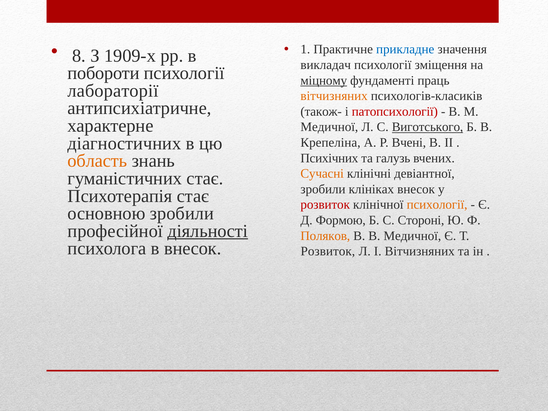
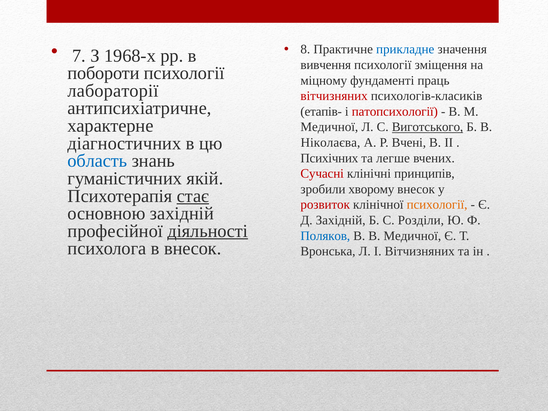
8: 8 -> 7
1909-х: 1909-х -> 1968-х
1: 1 -> 8
викладач: викладач -> вивчення
міцному underline: present -> none
вітчизняних at (334, 96) colour: orange -> red
також-: також- -> етапів-
Крепеліна: Крепеліна -> Ніколаєва
галузь: галузь -> легше
область colour: orange -> blue
Сучасні colour: orange -> red
девіантної: девіантної -> принципів
гуманістичних стає: стає -> якій
клініках: клініках -> хворому
стає at (193, 196) underline: none -> present
основною зробили: зробили -> західній
Д Формою: Формою -> Західній
Стороні: Стороні -> Розділи
Поляков colour: orange -> blue
Розвиток at (328, 251): Розвиток -> Вронська
